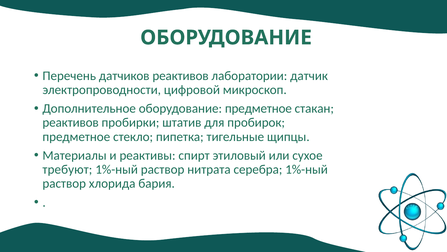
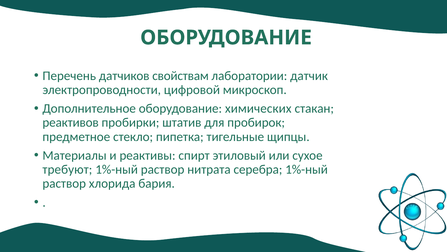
датчиков реактивов: реактивов -> свойствам
оборудование предметное: предметное -> химических
